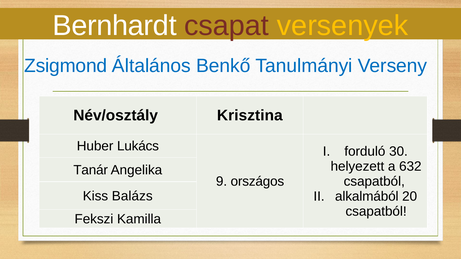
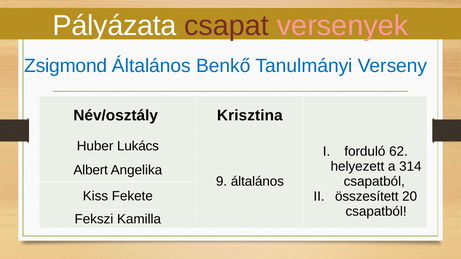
Bernhardt: Bernhardt -> Pályázata
versenyek colour: yellow -> pink
30: 30 -> 62
632: 632 -> 314
Tanár: Tanár -> Albert
9 országos: országos -> általános
Balázs: Balázs -> Fekete
alkalmából: alkalmából -> összesített
